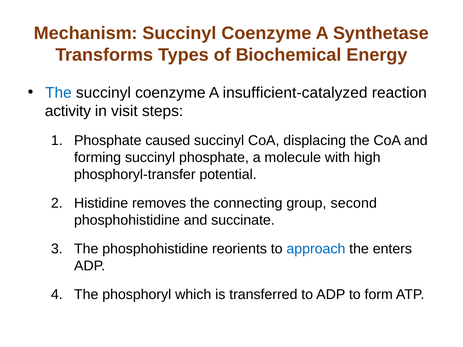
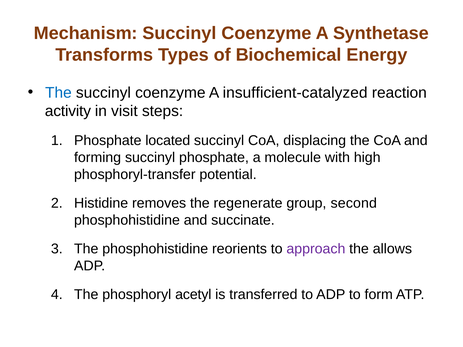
caused: caused -> located
connecting: connecting -> regenerate
approach colour: blue -> purple
enters: enters -> allows
which: which -> acetyl
